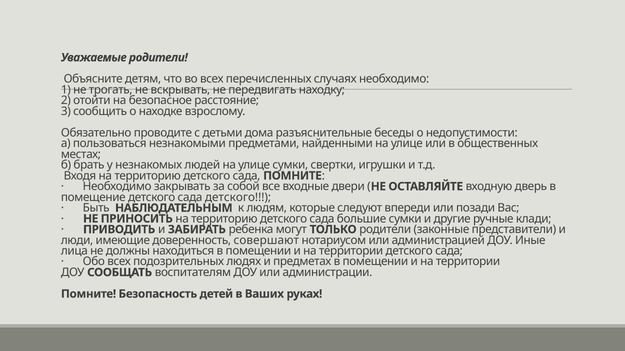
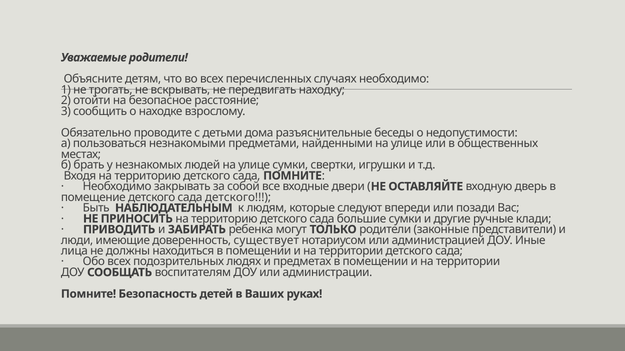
совершают: совершают -> существует
